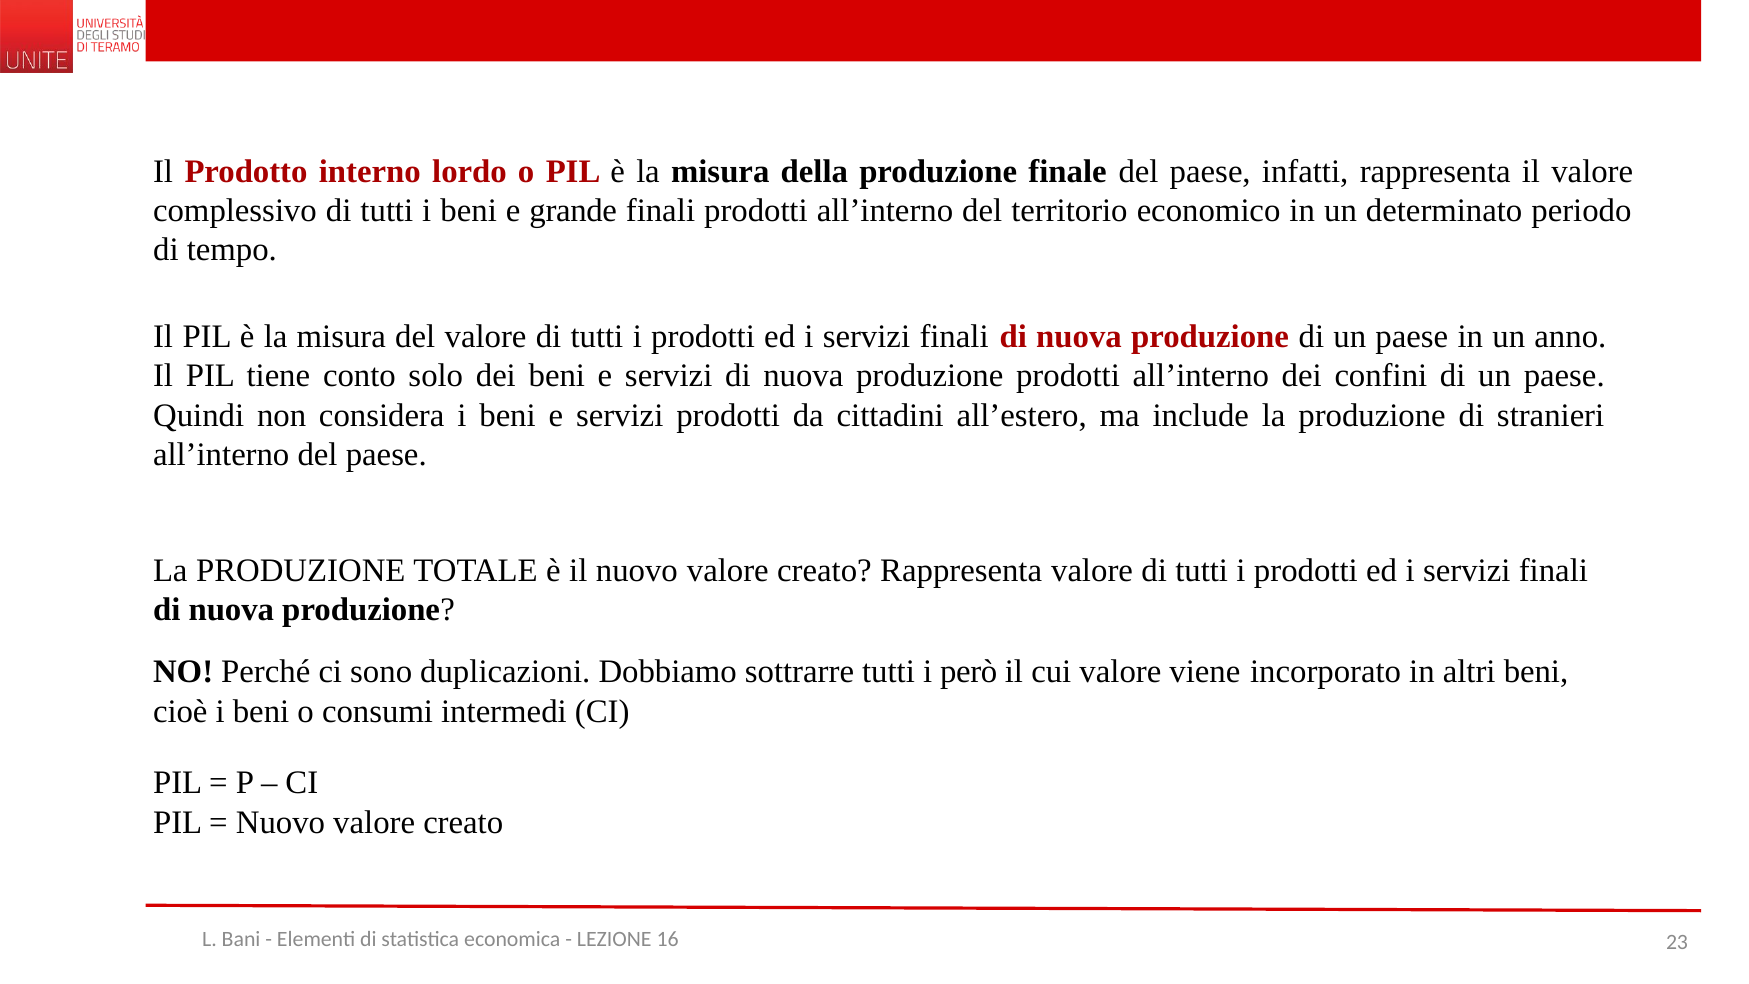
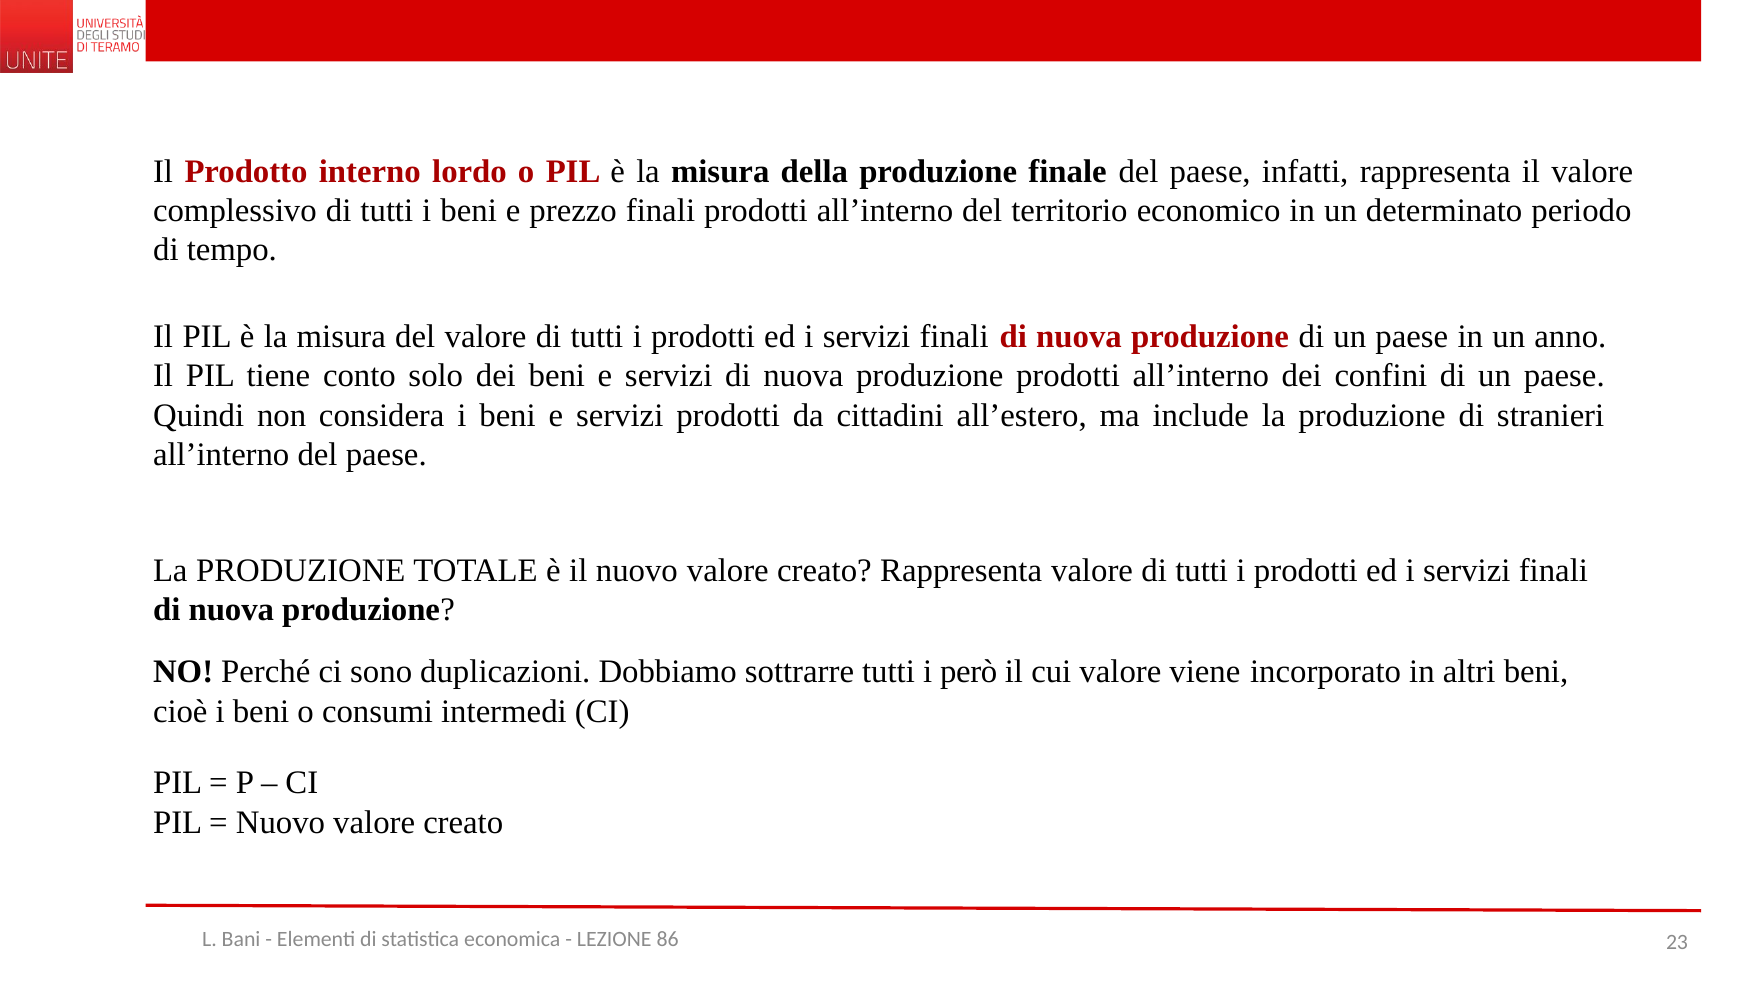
grande: grande -> prezzo
16: 16 -> 86
